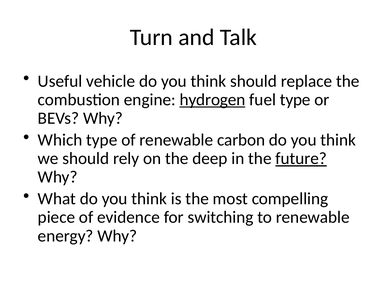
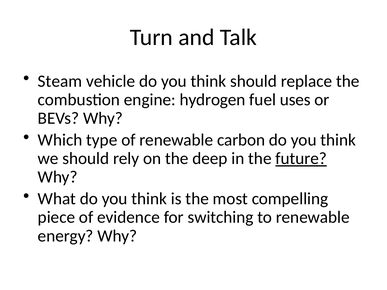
Useful: Useful -> Steam
hydrogen underline: present -> none
fuel type: type -> uses
